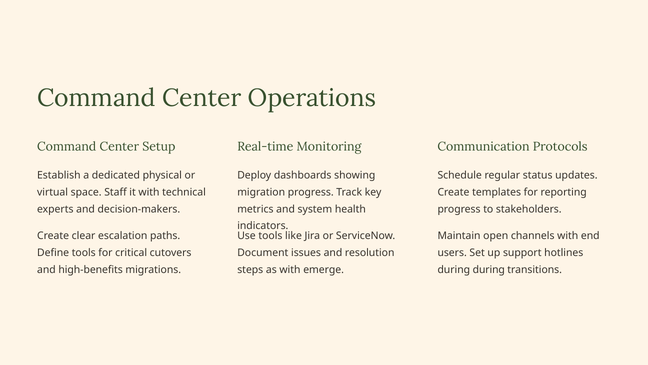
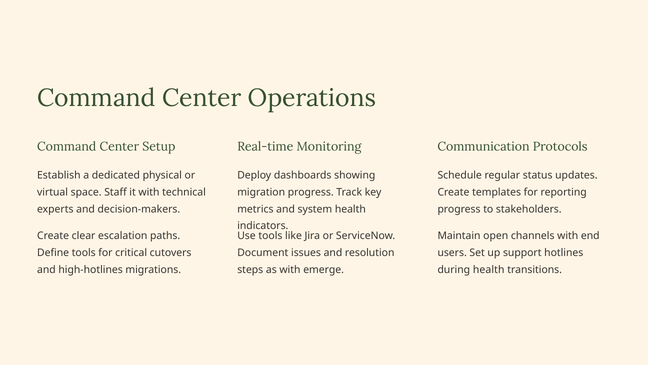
high-benefits: high-benefits -> high-hotlines
during during: during -> health
